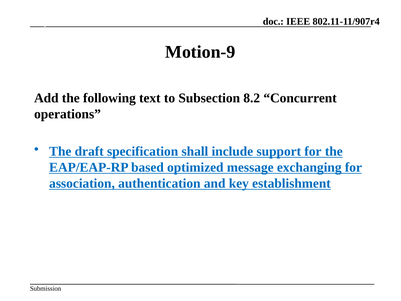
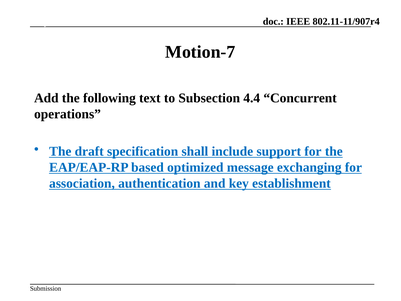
Motion-9: Motion-9 -> Motion-7
8.2: 8.2 -> 4.4
